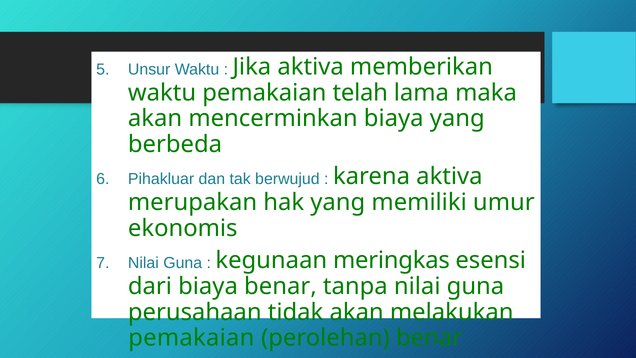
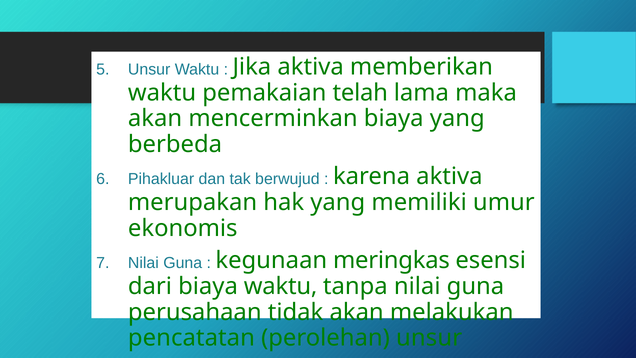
biaya benar: benar -> waktu
pemakaian at (191, 338): pemakaian -> pencatatan
perolehan benar: benar -> unsur
